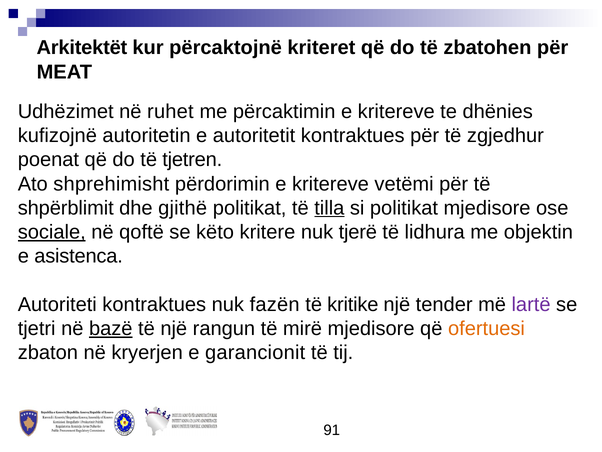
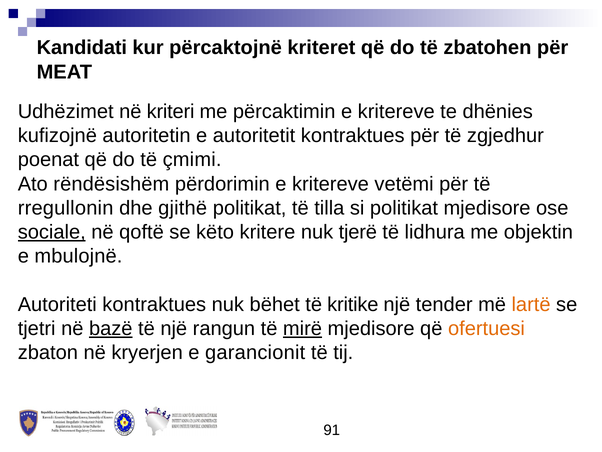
Arkitektët: Arkitektët -> Kandidati
ruhet: ruhet -> kriteri
tjetren: tjetren -> çmimi
shprehimisht: shprehimisht -> rëndësishëm
shpërblimit: shpërblimit -> rregullonin
tilla underline: present -> none
asistenca: asistenca -> mbulojnë
fazën: fazën -> bëhet
lartë colour: purple -> orange
mirë underline: none -> present
